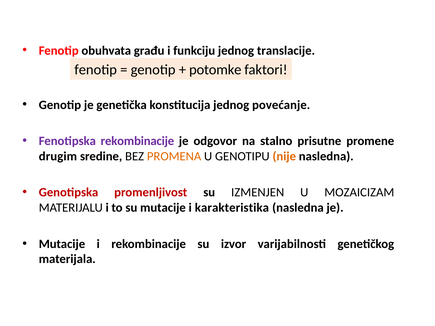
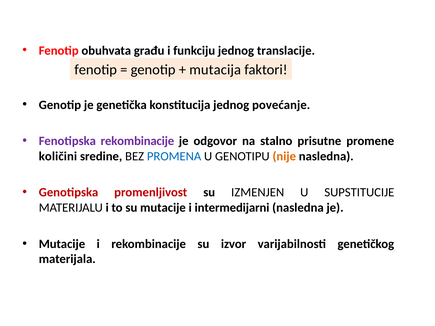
potomke: potomke -> mutacija
drugim: drugim -> količini
PROMENA colour: orange -> blue
MOZAICIZAM: MOZAICIZAM -> SUPSTITUCIJE
karakteristika: karakteristika -> intermedijarni
